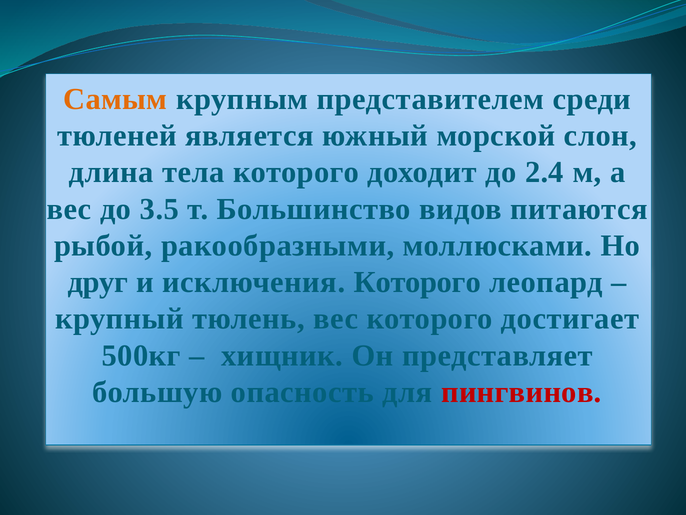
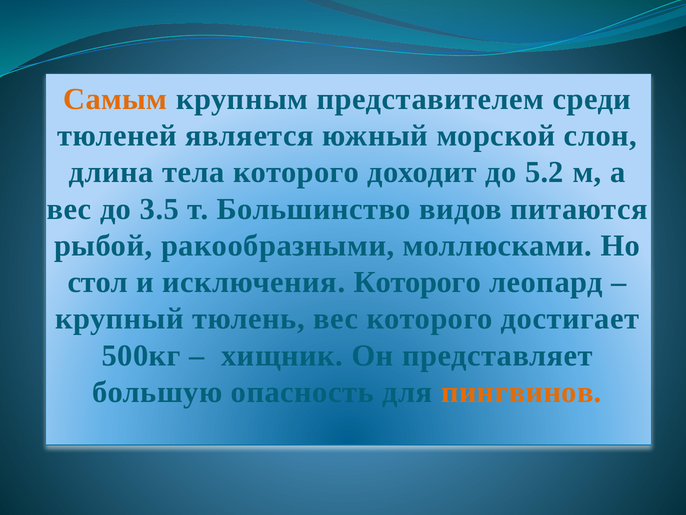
2.4: 2.4 -> 5.2
друг: друг -> стол
пингвинов colour: red -> orange
